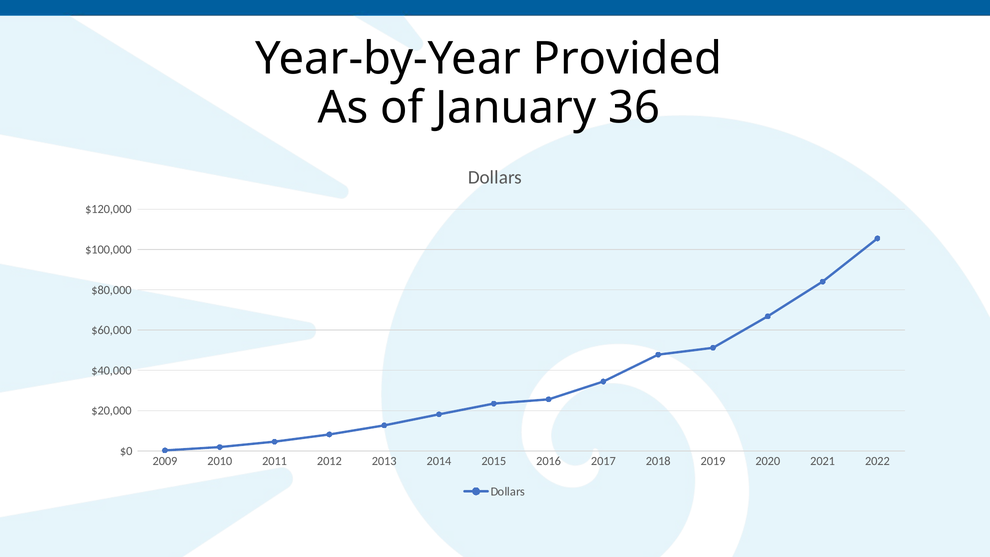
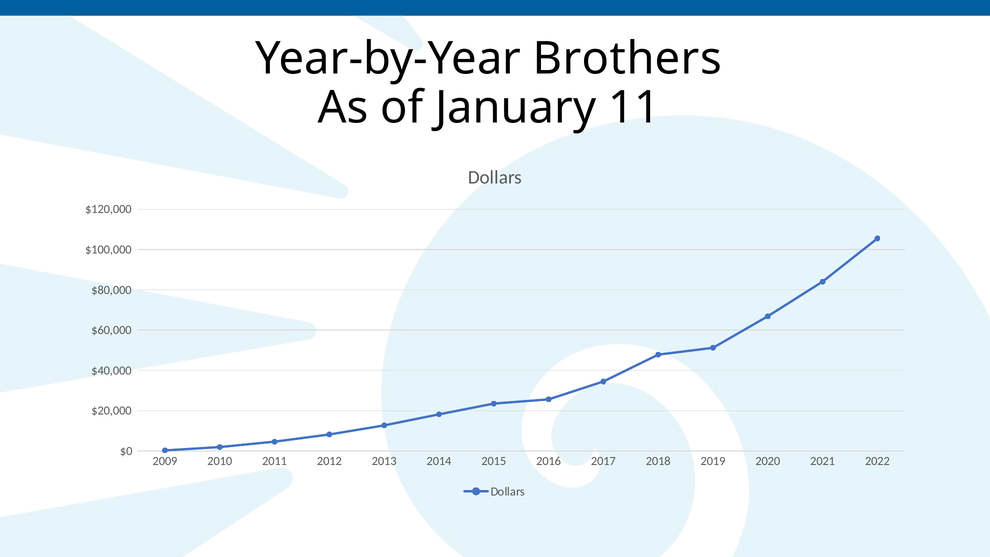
Provided: Provided -> Brothers
36: 36 -> 11
